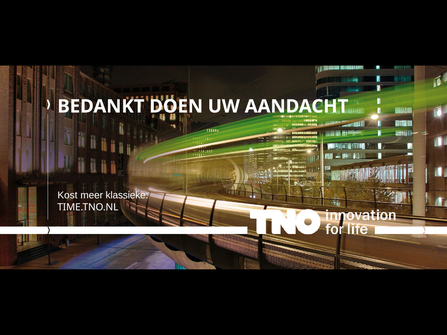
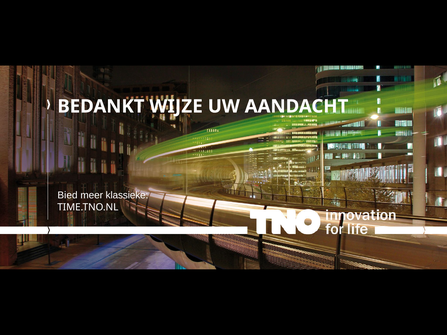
DOEN: DOEN -> WIJZE
Kost: Kost -> Bied
